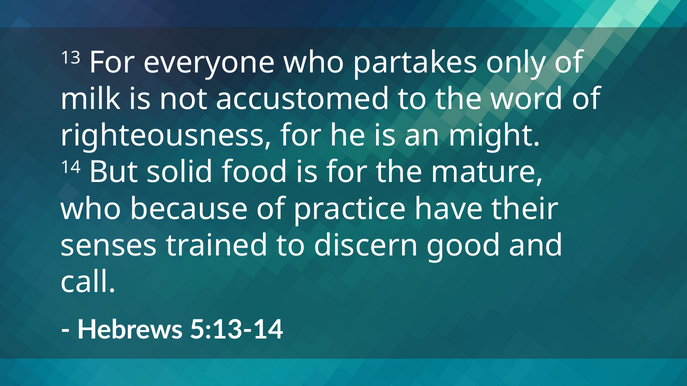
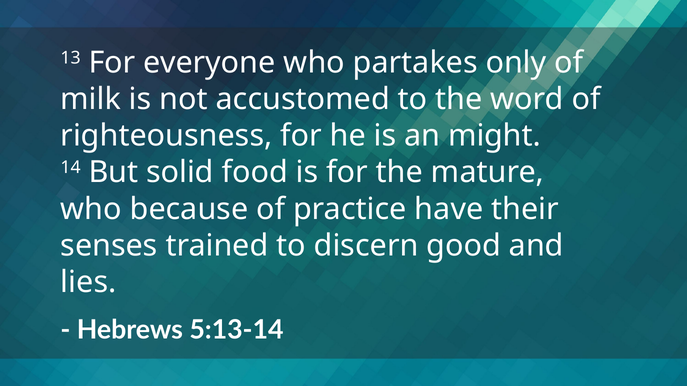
call: call -> lies
